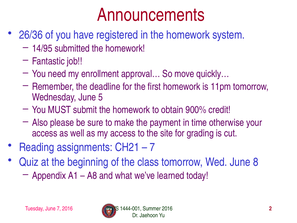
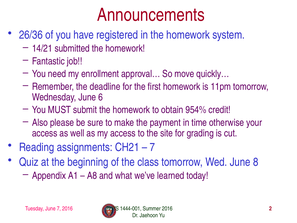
14/95: 14/95 -> 14/21
5: 5 -> 6
900%: 900% -> 954%
